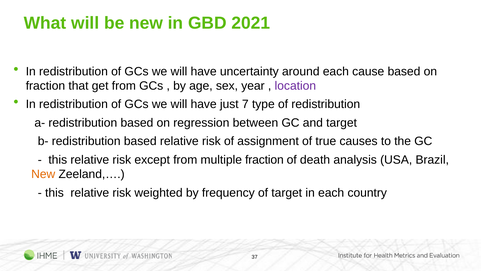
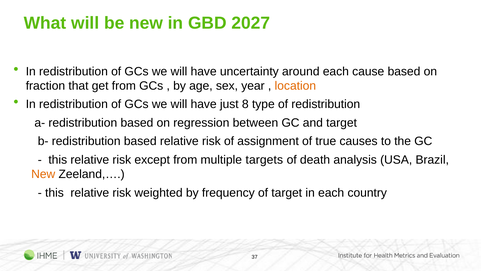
2021: 2021 -> 2027
location colour: purple -> orange
7: 7 -> 8
multiple fraction: fraction -> targets
